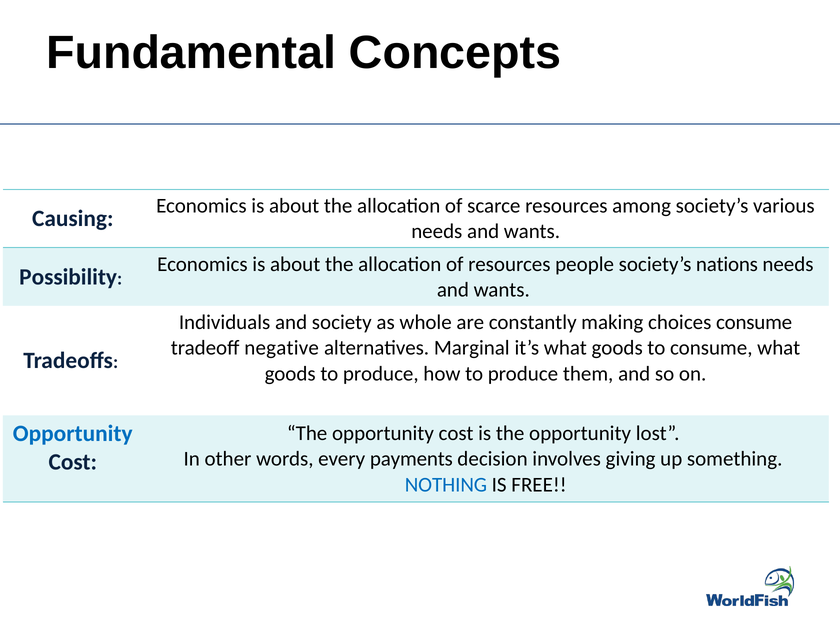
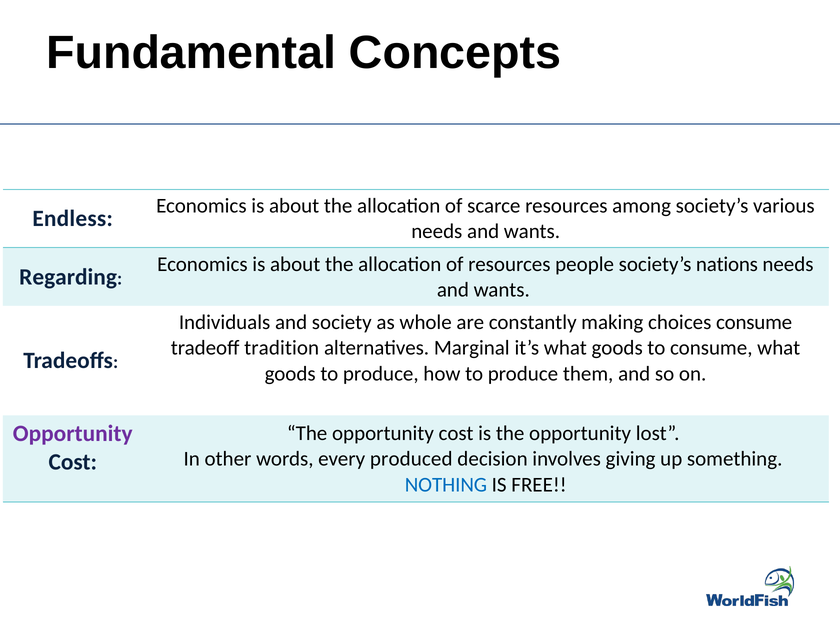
Causing: Causing -> Endless
Possibility: Possibility -> Regarding
negative: negative -> tradition
Opportunity at (73, 433) colour: blue -> purple
payments: payments -> produced
